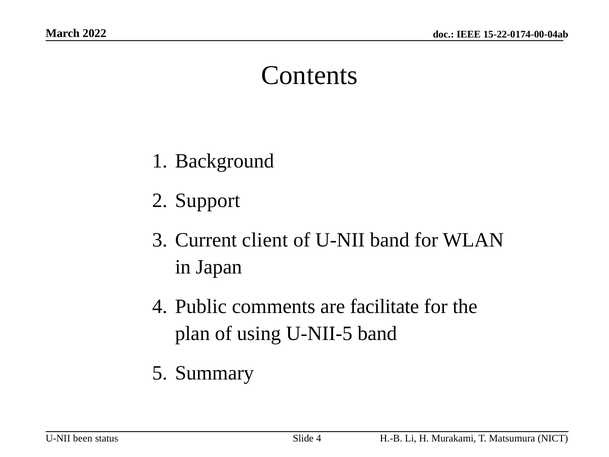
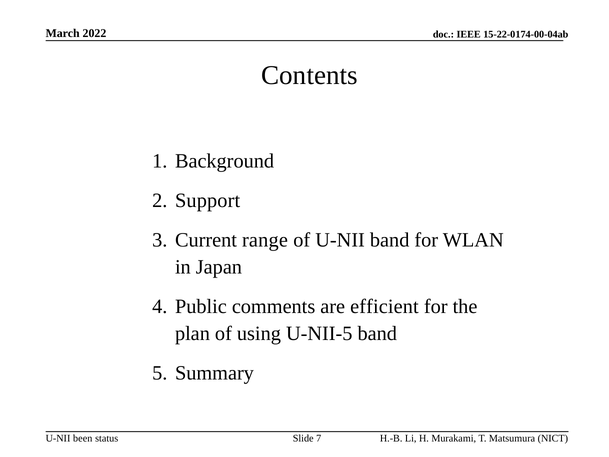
client: client -> range
facilitate: facilitate -> efficient
Slide 4: 4 -> 7
